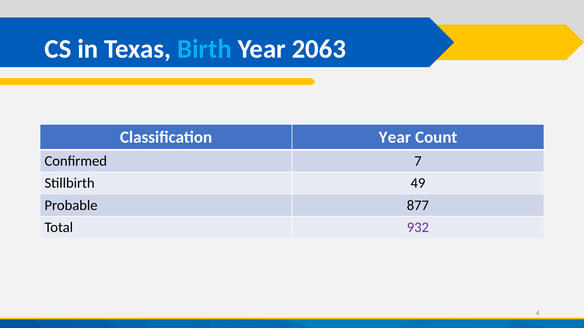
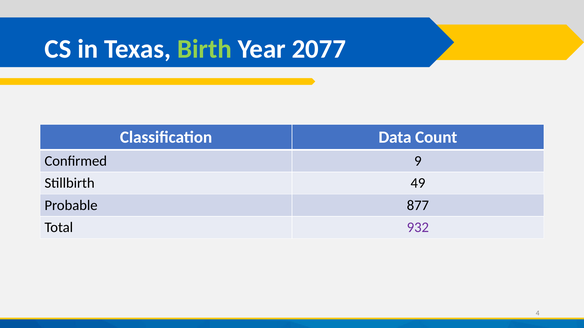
Birth colour: light blue -> light green
2063: 2063 -> 2077
Classification Year: Year -> Data
7: 7 -> 9
